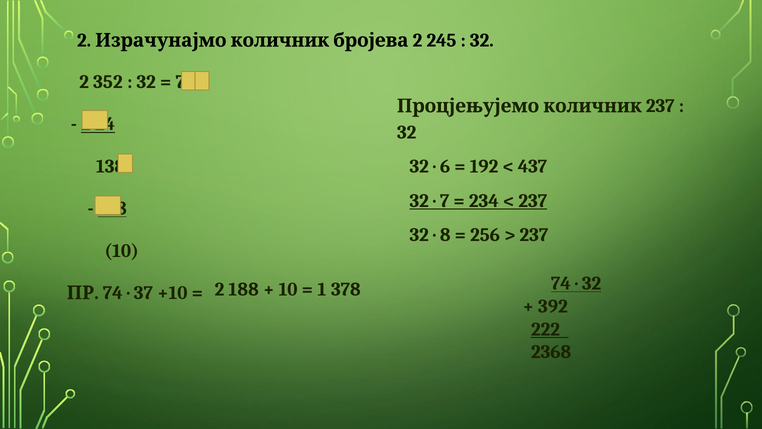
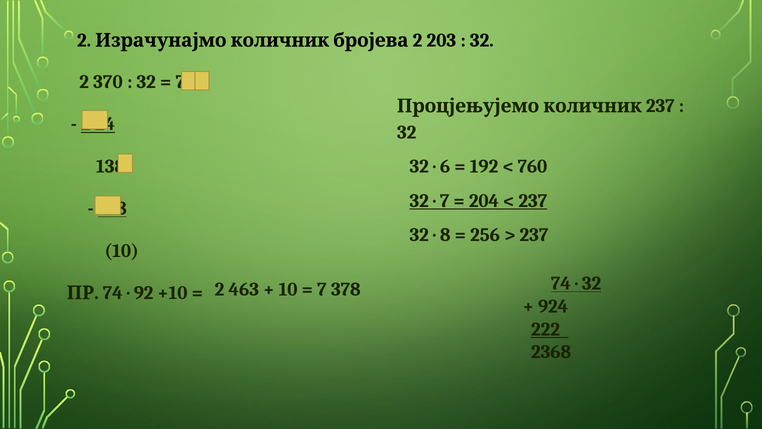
245: 245 -> 203
352: 352 -> 370
437: 437 -> 760
234: 234 -> 204
188: 188 -> 463
1 at (322, 289): 1 -> 7
37: 37 -> 92
392: 392 -> 924
